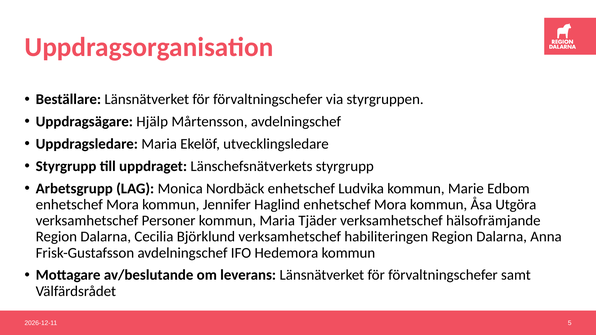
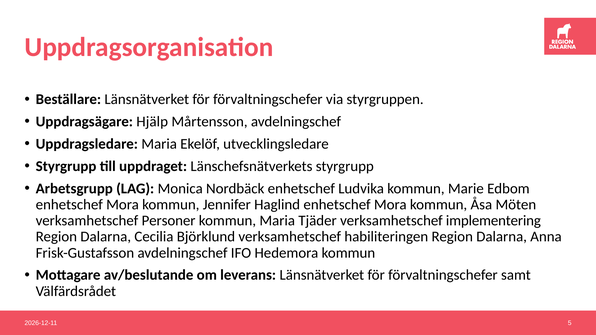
Utgöra: Utgöra -> Möten
hälsofrämjande: hälsofrämjande -> implementering
